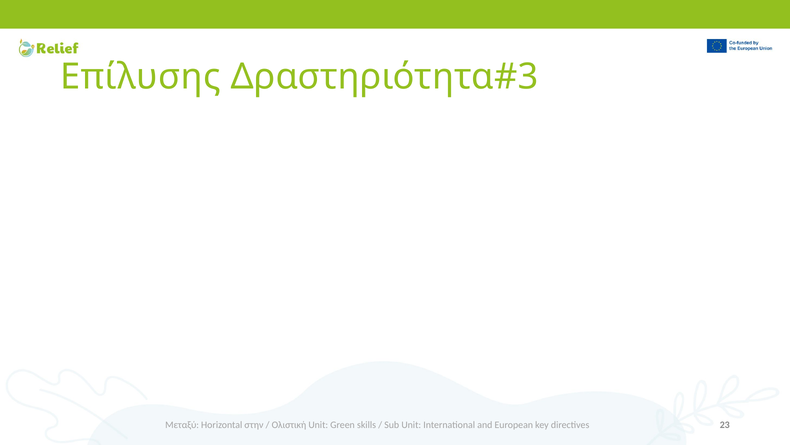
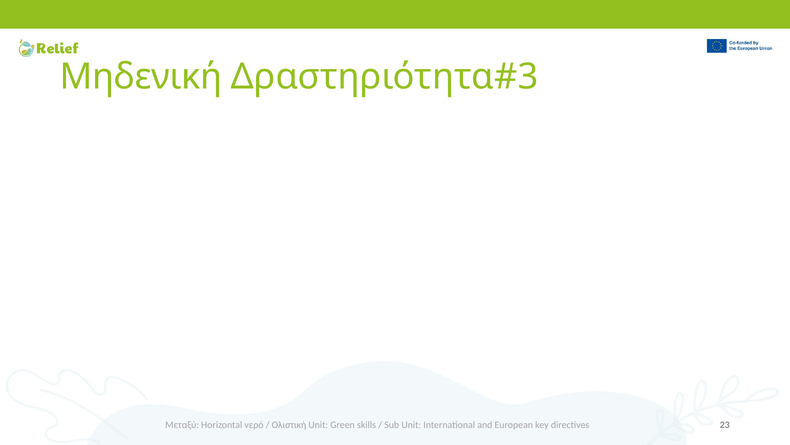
Επίλυσης: Επίλυσης -> Μηδενική
στην: στην -> νερό
